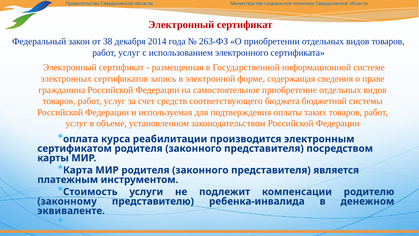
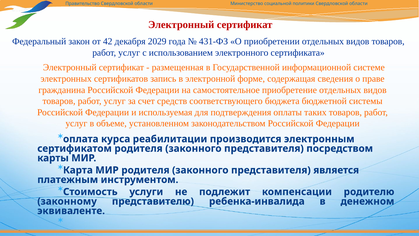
38: 38 -> 42
2014: 2014 -> 2029
263-ФЗ: 263-ФЗ -> 431-ФЗ
